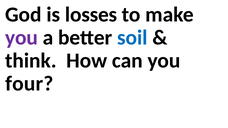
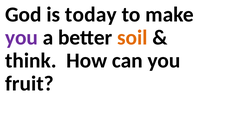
losses: losses -> today
soil colour: blue -> orange
four: four -> fruit
